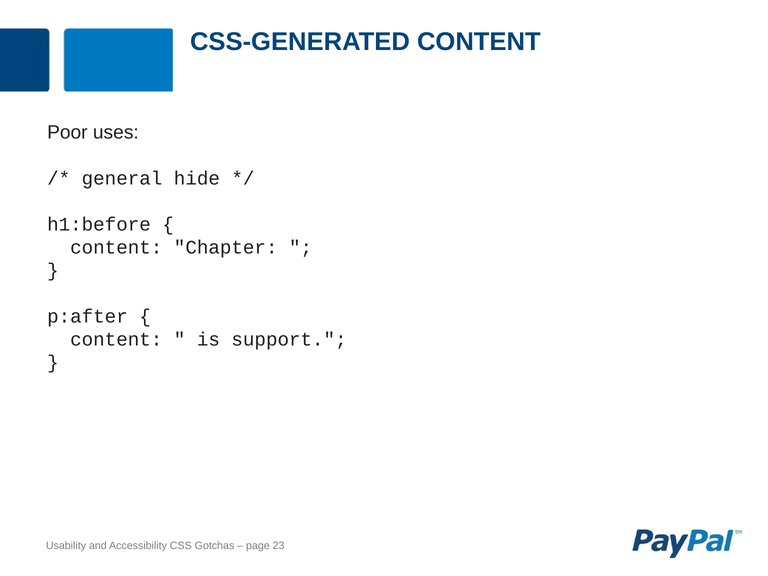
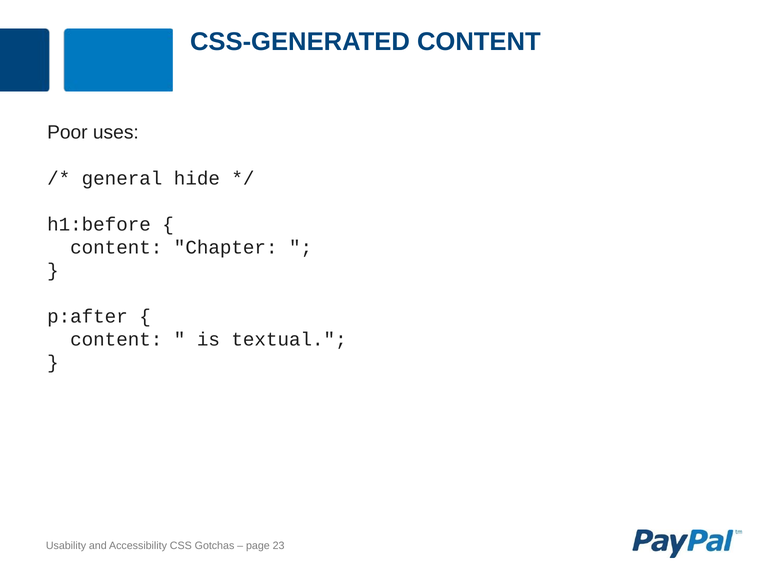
support: support -> textual
